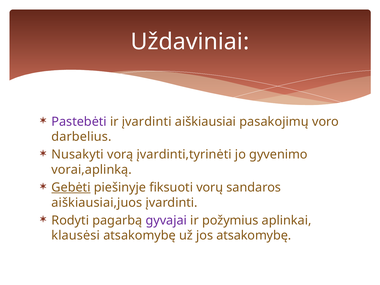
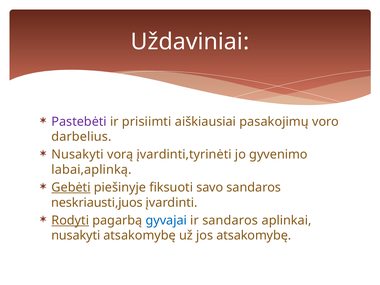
ir įvardinti: įvardinti -> prisiimti
vorai,aplinką: vorai,aplinką -> labai,aplinką
vorų: vorų -> savo
aiškiausiai,juos: aiškiausiai,juos -> neskriausti,juos
Rodyti underline: none -> present
gyvajai colour: purple -> blue
ir požymius: požymius -> sandaros
klausėsi at (76, 236): klausėsi -> nusakyti
